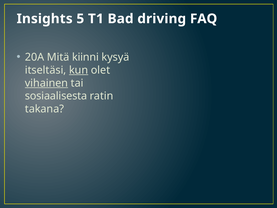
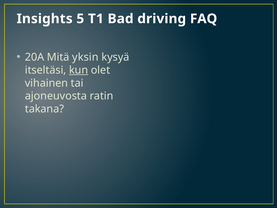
kiinni: kiinni -> yksin
vihainen underline: present -> none
sosiaalisesta: sosiaalisesta -> ajoneuvosta
